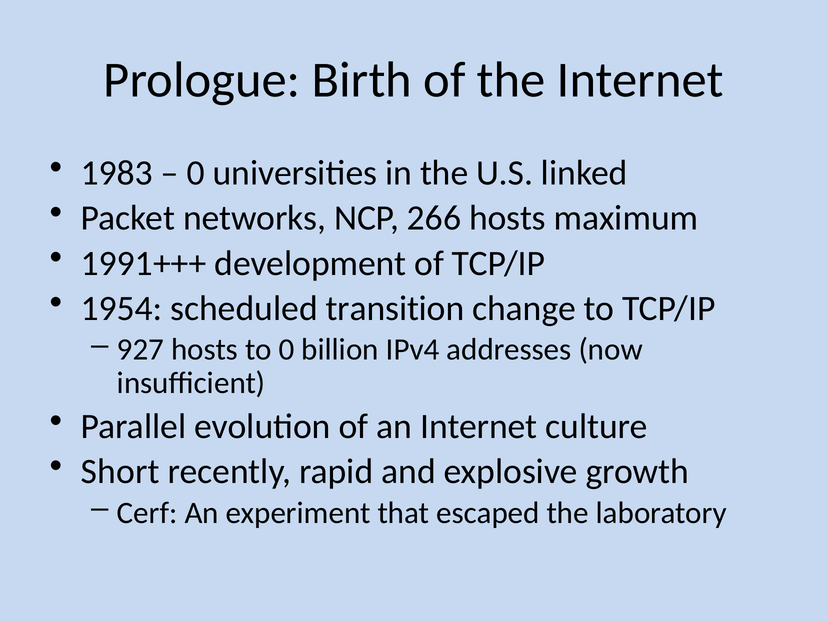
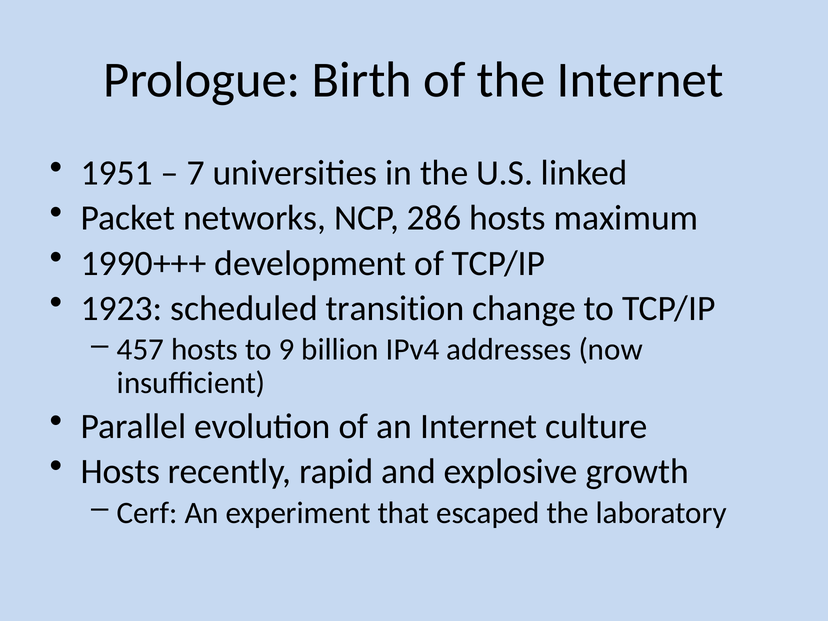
1983: 1983 -> 1951
0 at (196, 173): 0 -> 7
266: 266 -> 286
1991+++: 1991+++ -> 1990+++
1954: 1954 -> 1923
927: 927 -> 457
to 0: 0 -> 9
Short at (120, 472): Short -> Hosts
